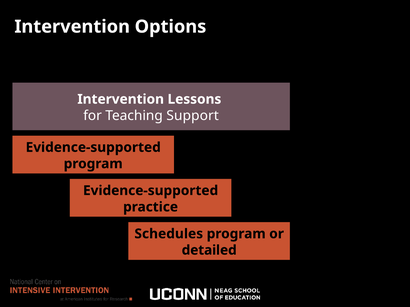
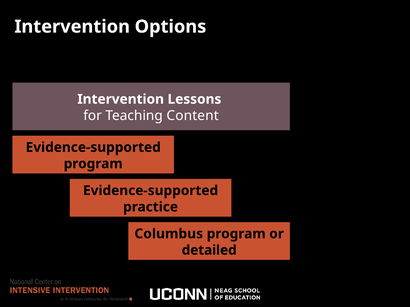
Support: Support -> Content
Schedules: Schedules -> Columbus
